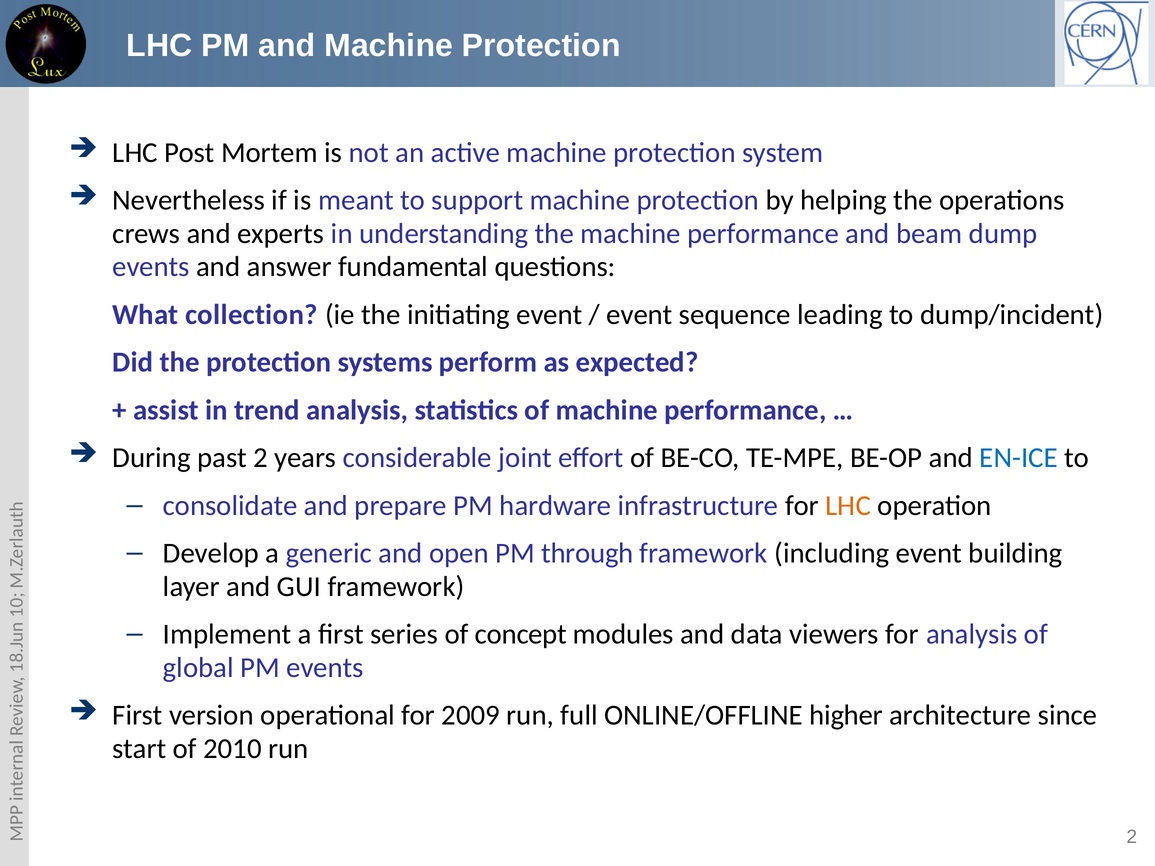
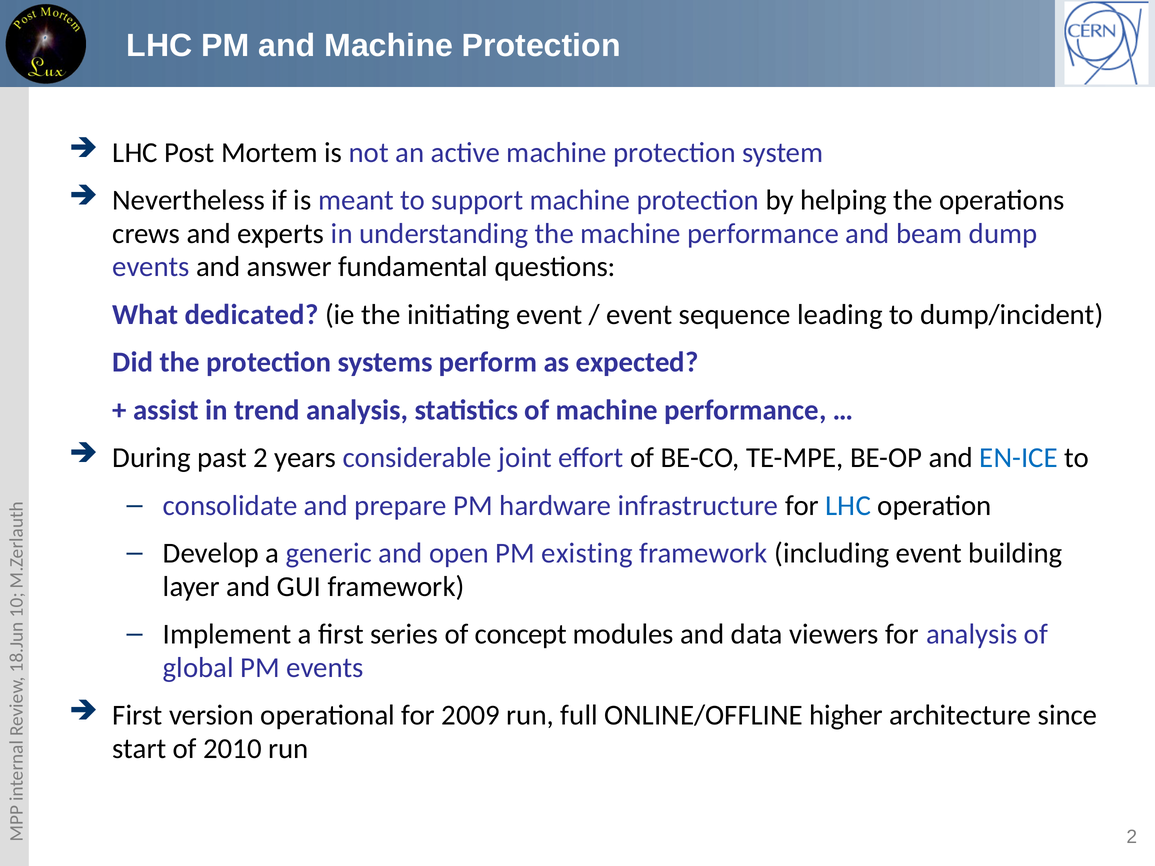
collection: collection -> dedicated
LHC at (848, 506) colour: orange -> blue
through: through -> existing
